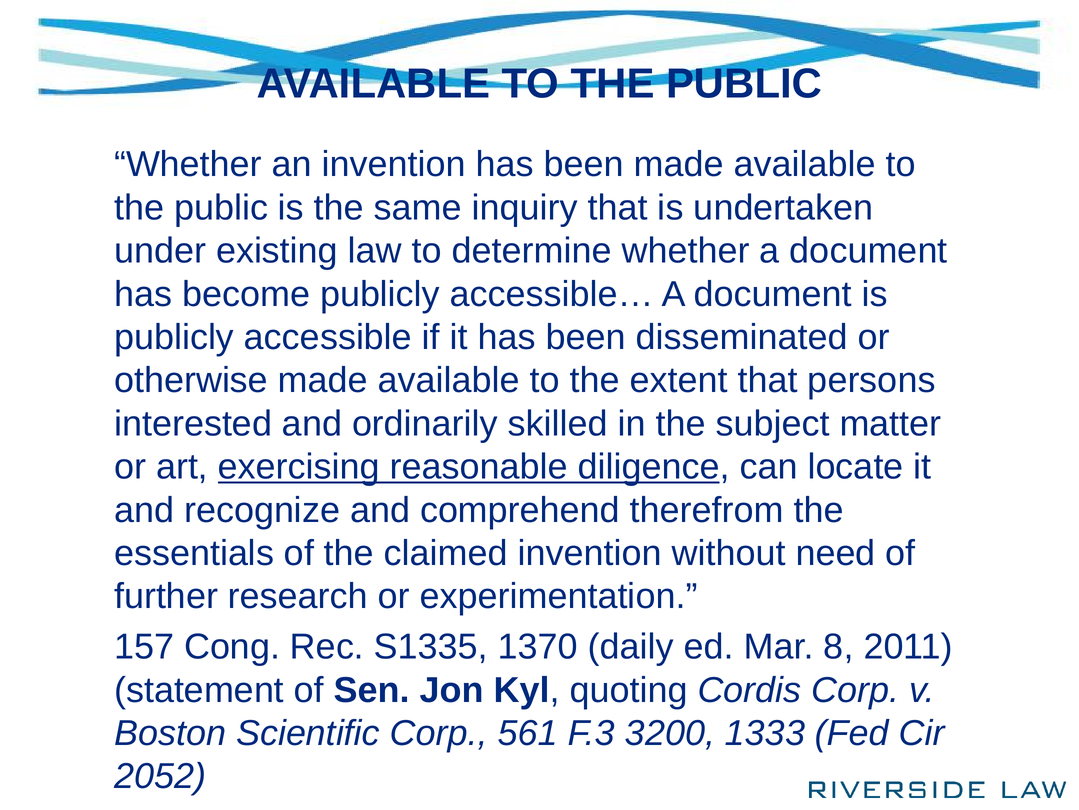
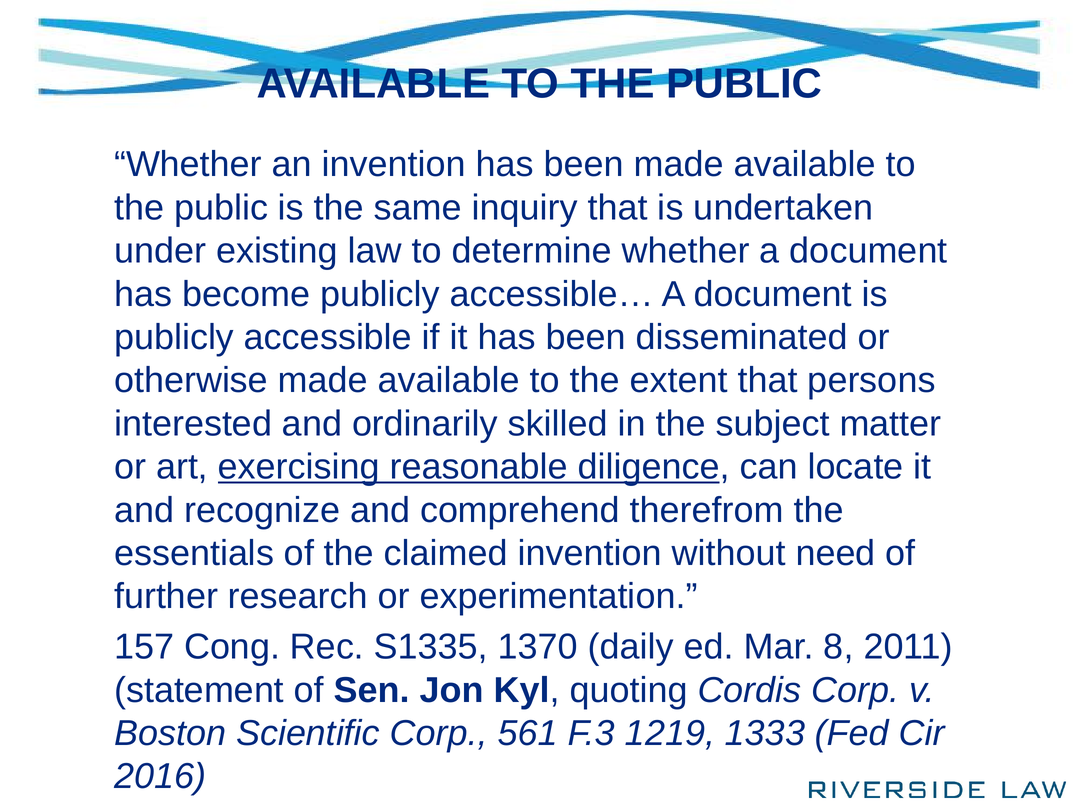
3200: 3200 -> 1219
2052: 2052 -> 2016
